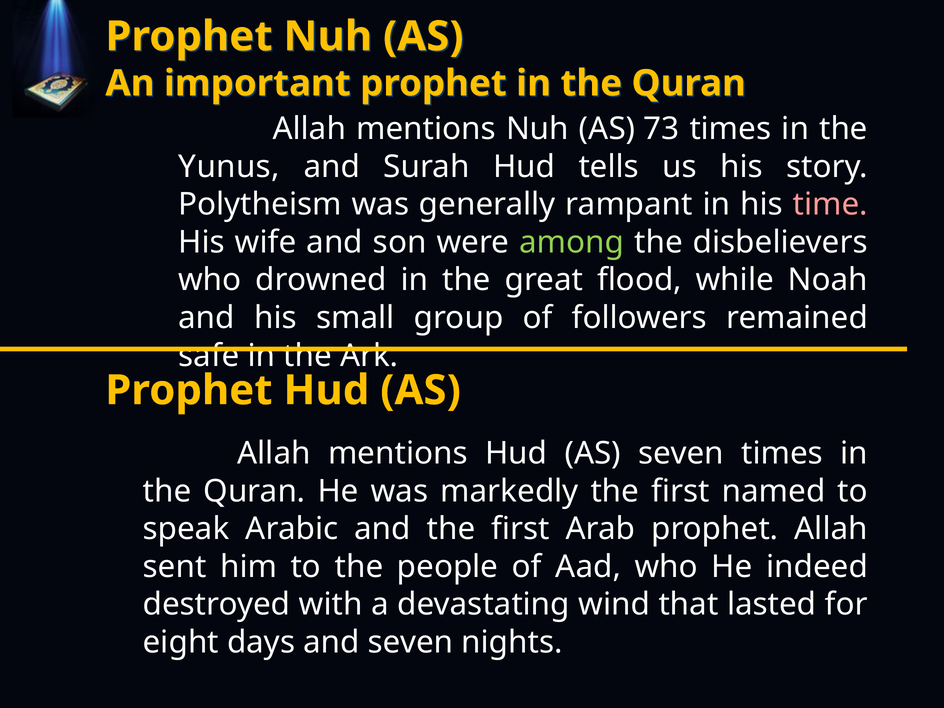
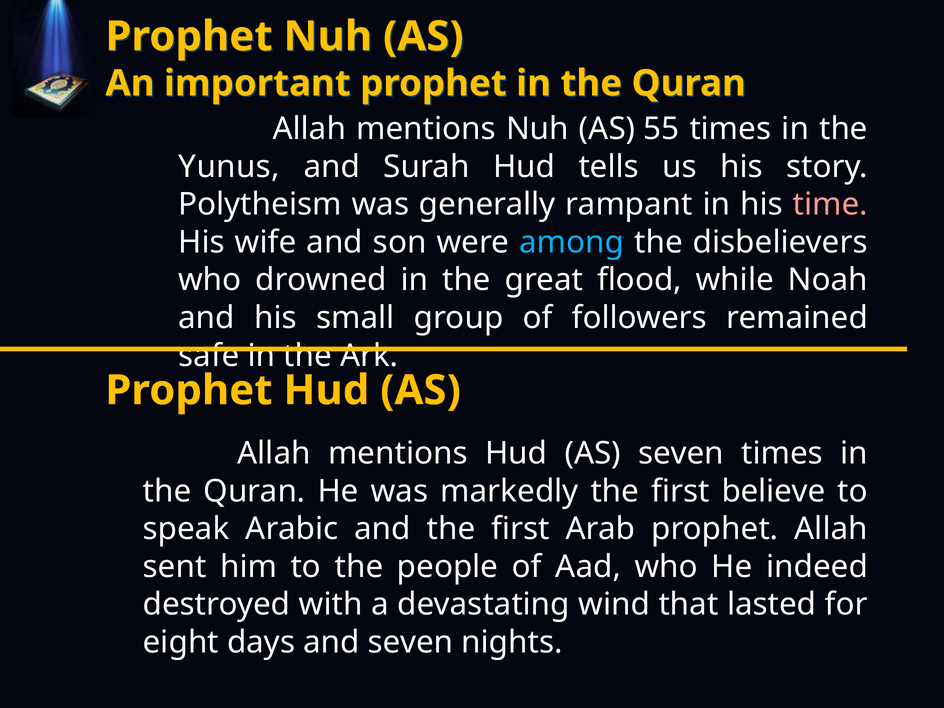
73: 73 -> 55
among colour: light green -> light blue
named: named -> believe
